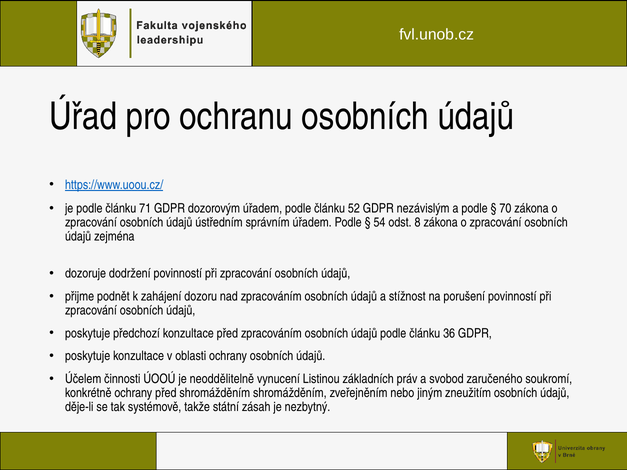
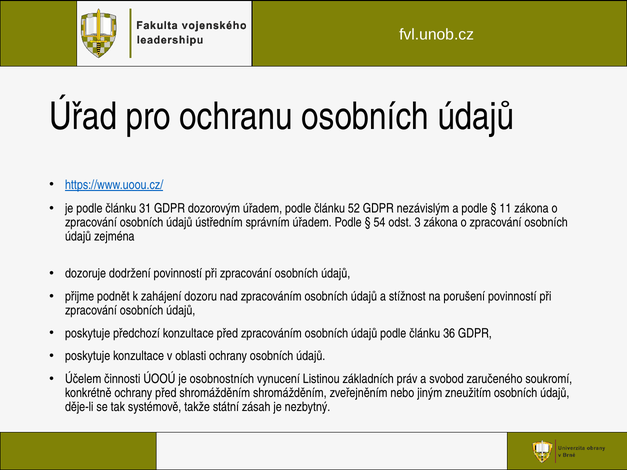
71: 71 -> 31
70: 70 -> 11
8: 8 -> 3
neoddělitelně: neoddělitelně -> osobnostních
